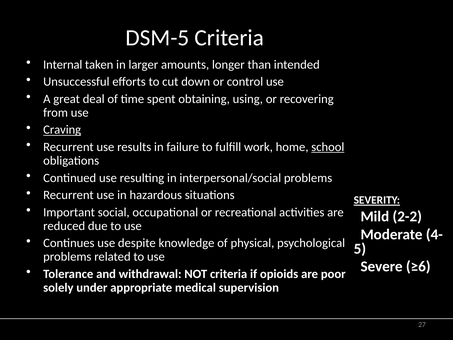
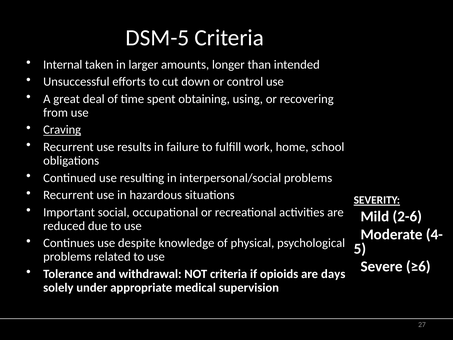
school underline: present -> none
2-2: 2-2 -> 2-6
poor: poor -> days
